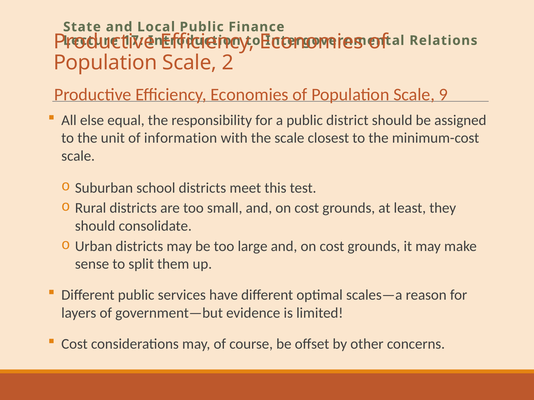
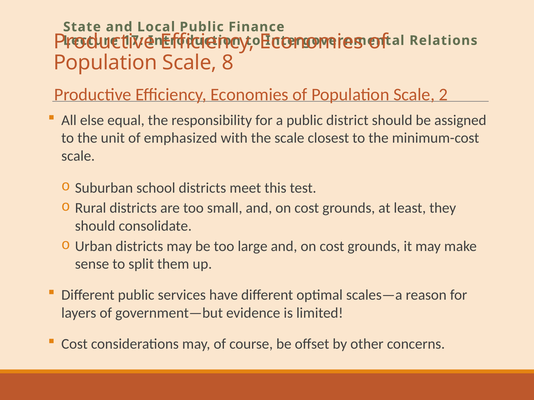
2: 2 -> 8
9: 9 -> 2
information: information -> emphasized
